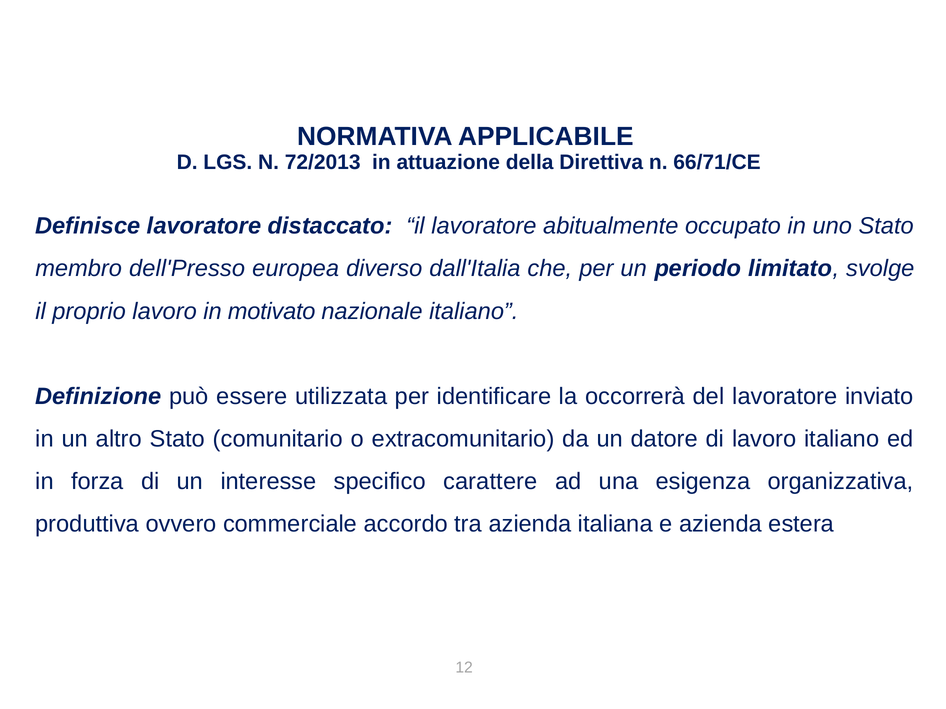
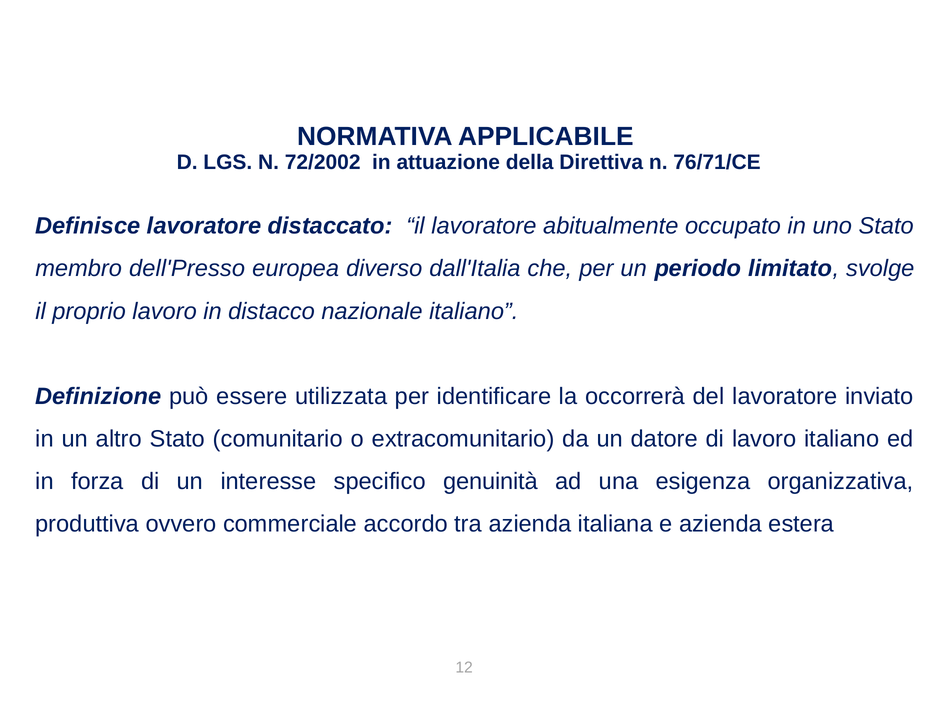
72/2013: 72/2013 -> 72/2002
66/71/CE: 66/71/CE -> 76/71/CE
motivato: motivato -> distacco
carattere: carattere -> genuinità
